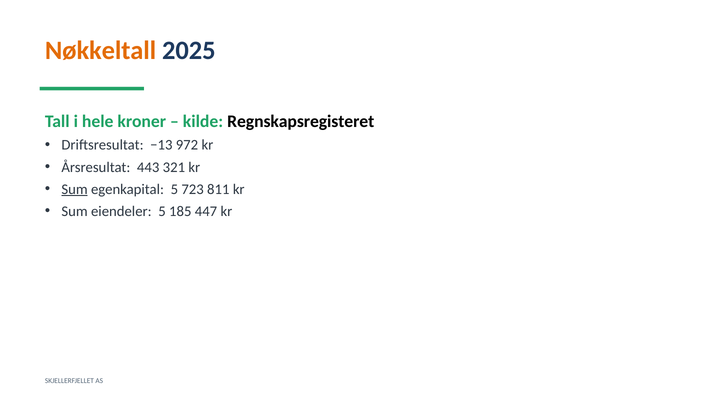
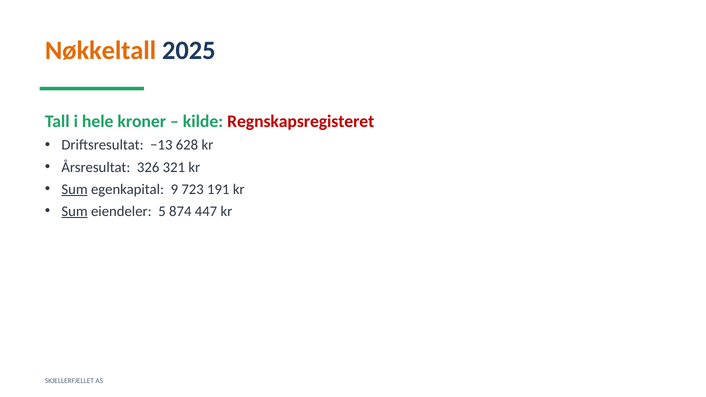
Regnskapsregisteret colour: black -> red
972: 972 -> 628
443: 443 -> 326
egenkapital 5: 5 -> 9
811: 811 -> 191
Sum at (75, 211) underline: none -> present
185: 185 -> 874
